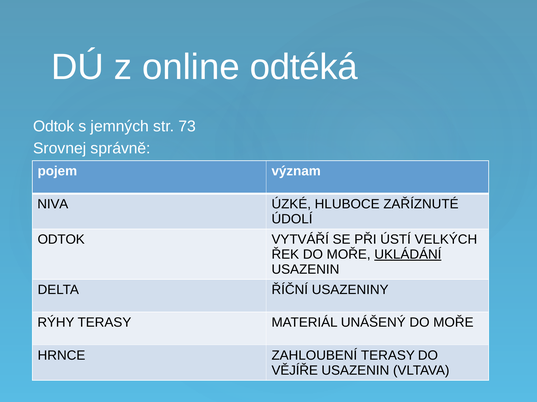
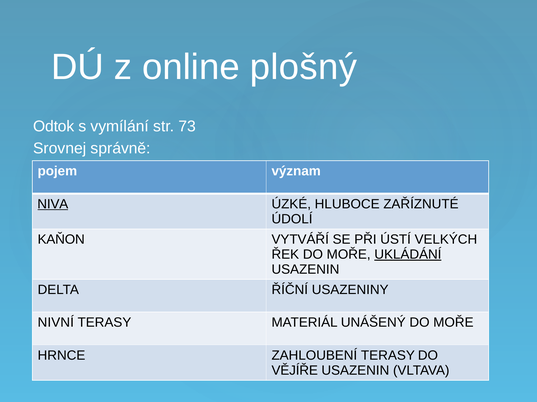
odtéká: odtéká -> plošný
jemných: jemných -> vymílání
NIVA underline: none -> present
ODTOK at (61, 240): ODTOK -> KAŇON
RÝHY: RÝHY -> NIVNÍ
